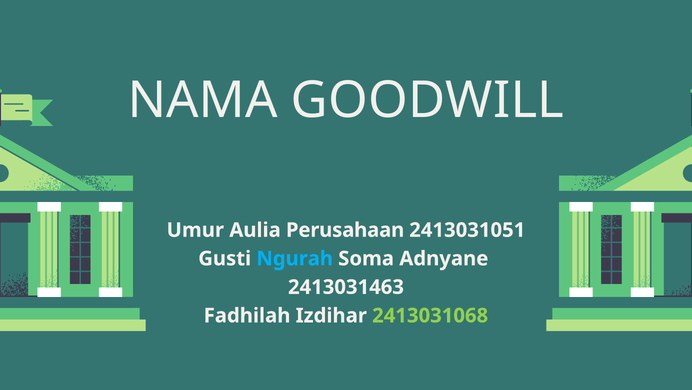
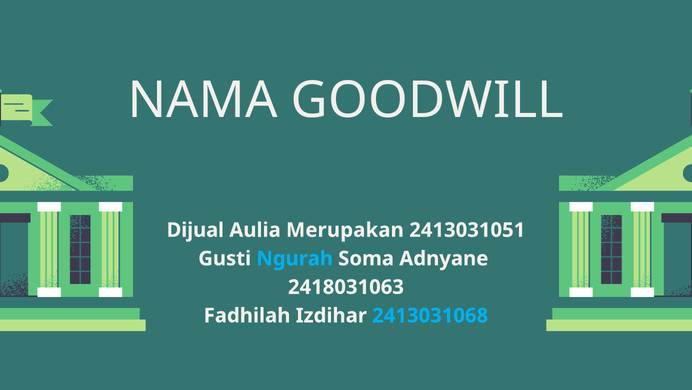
Umur: Umur -> Dijual
Perusahaan: Perusahaan -> Merupakan
2413031463: 2413031463 -> 2418031063
2413031068 colour: light green -> light blue
